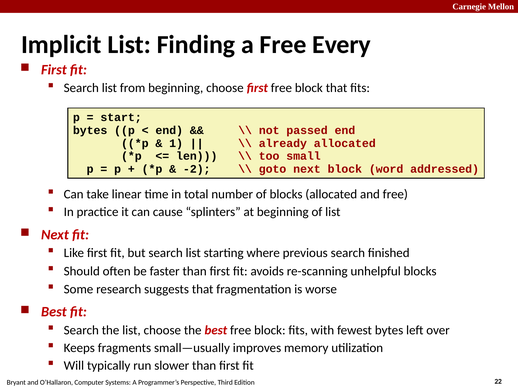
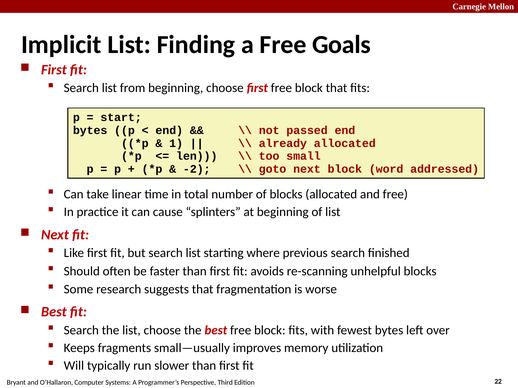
Every: Every -> Goals
